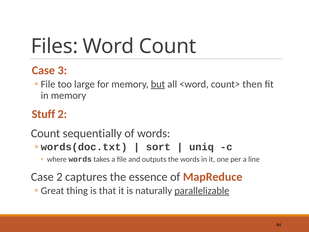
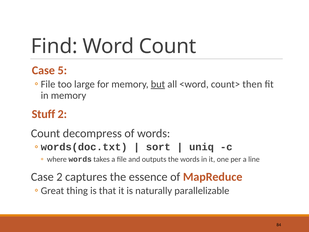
Files: Files -> Find
3: 3 -> 5
sequentially: sequentially -> decompress
parallelizable underline: present -> none
